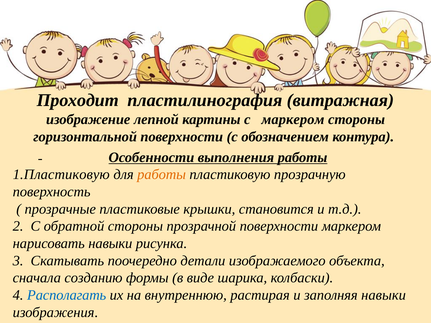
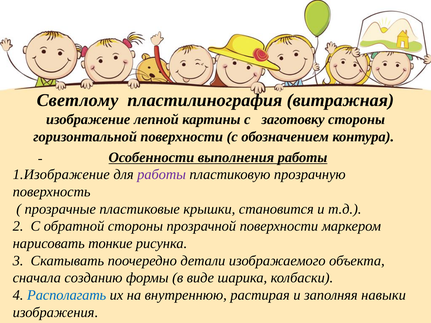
Проходит: Проходит -> Светлому
с маркером: маркером -> заготовку
1.Пластиковую: 1.Пластиковую -> 1.Изображение
работы at (162, 175) colour: orange -> purple
нарисовать навыки: навыки -> тонкие
